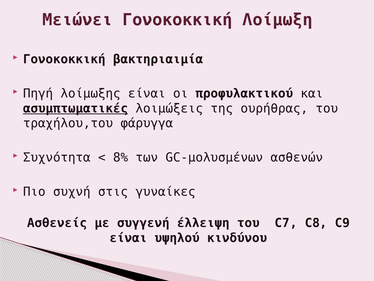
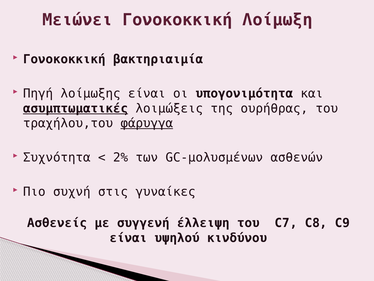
προφυλακτικού: προφυλακτικού -> υπογονιμότητα
φάρυγγα underline: none -> present
8%: 8% -> 2%
